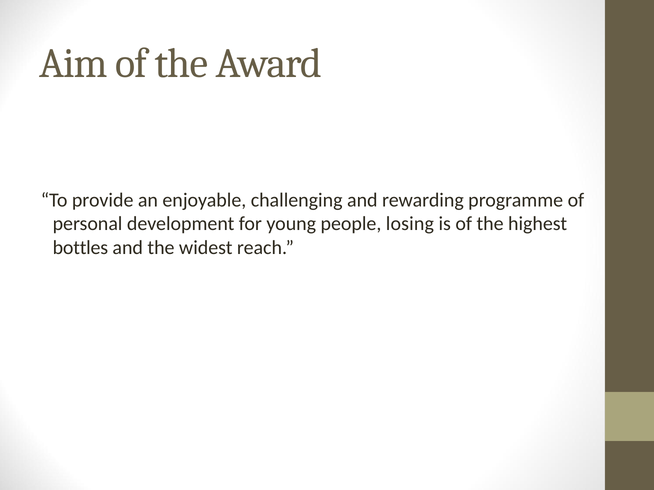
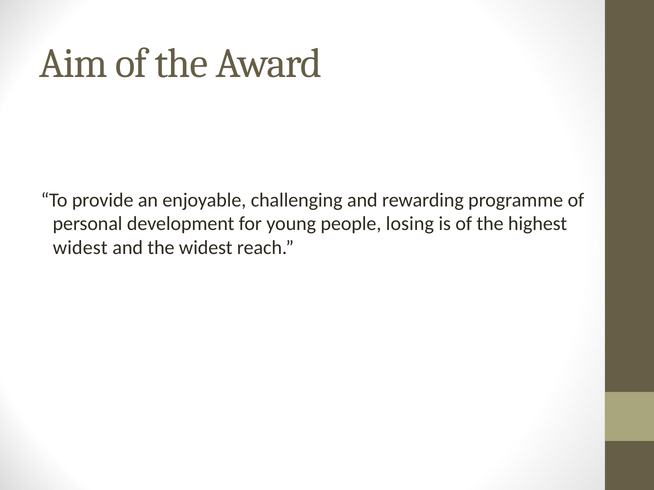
bottles at (80, 248): bottles -> widest
